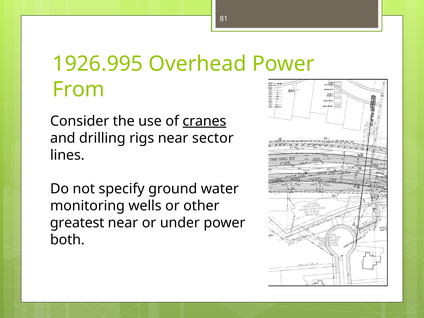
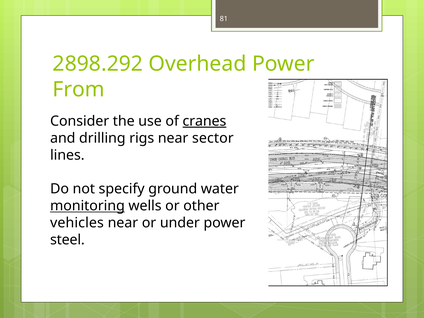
1926.995: 1926.995 -> 2898.292
monitoring underline: none -> present
greatest: greatest -> vehicles
both: both -> steel
